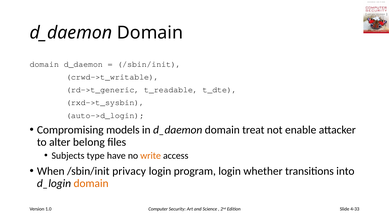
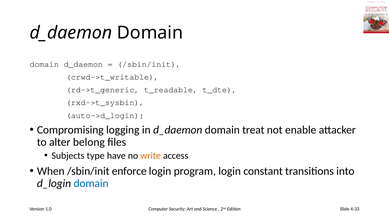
models: models -> logging
privacy: privacy -> enforce
whether: whether -> constant
domain at (91, 183) colour: orange -> blue
